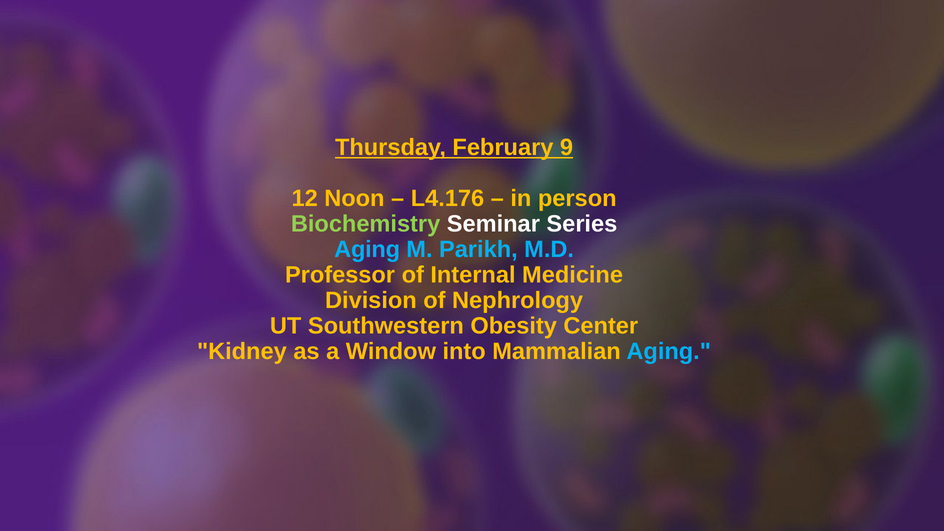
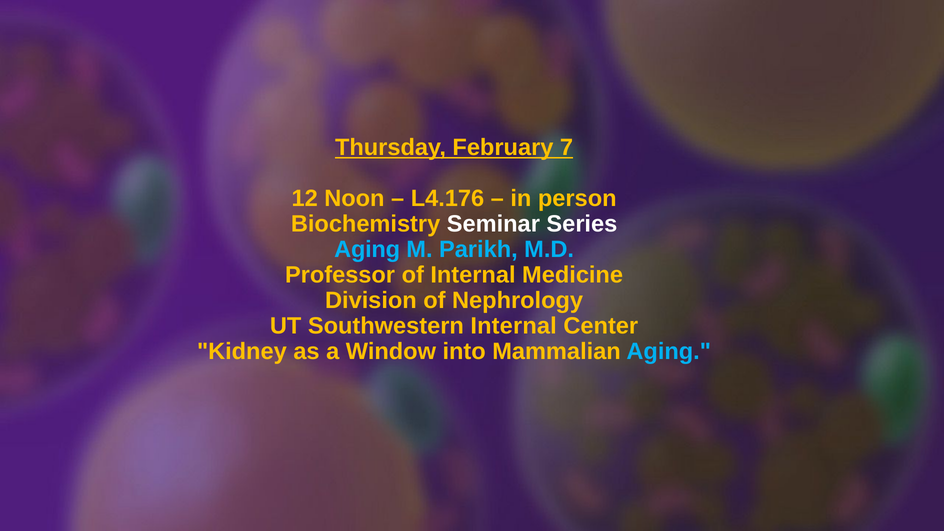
9: 9 -> 7
Biochemistry colour: light green -> yellow
Southwestern Obesity: Obesity -> Internal
